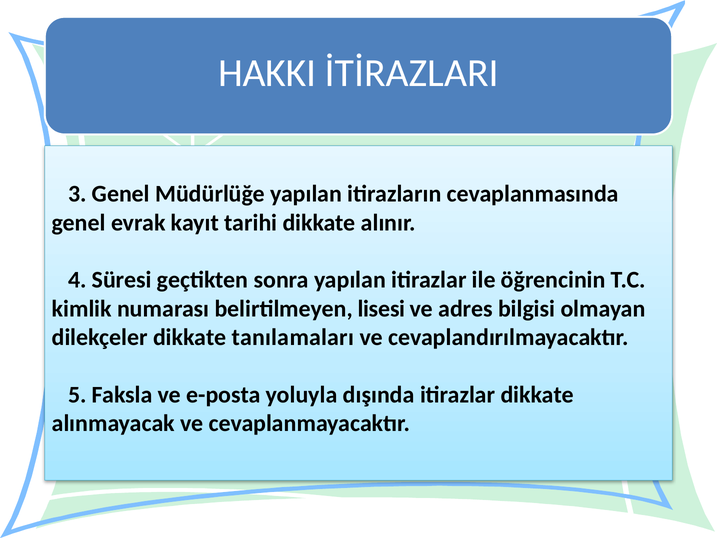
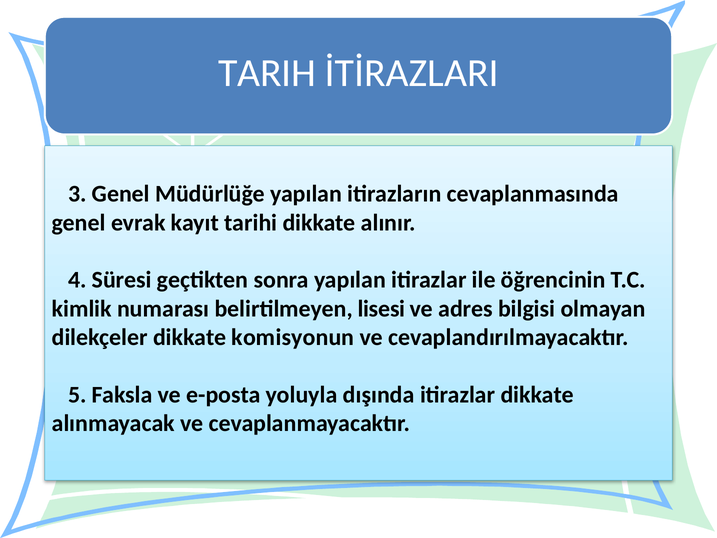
HAKKI: HAKKI -> TARIH
tanılamaları: tanılamaları -> komisyonun
